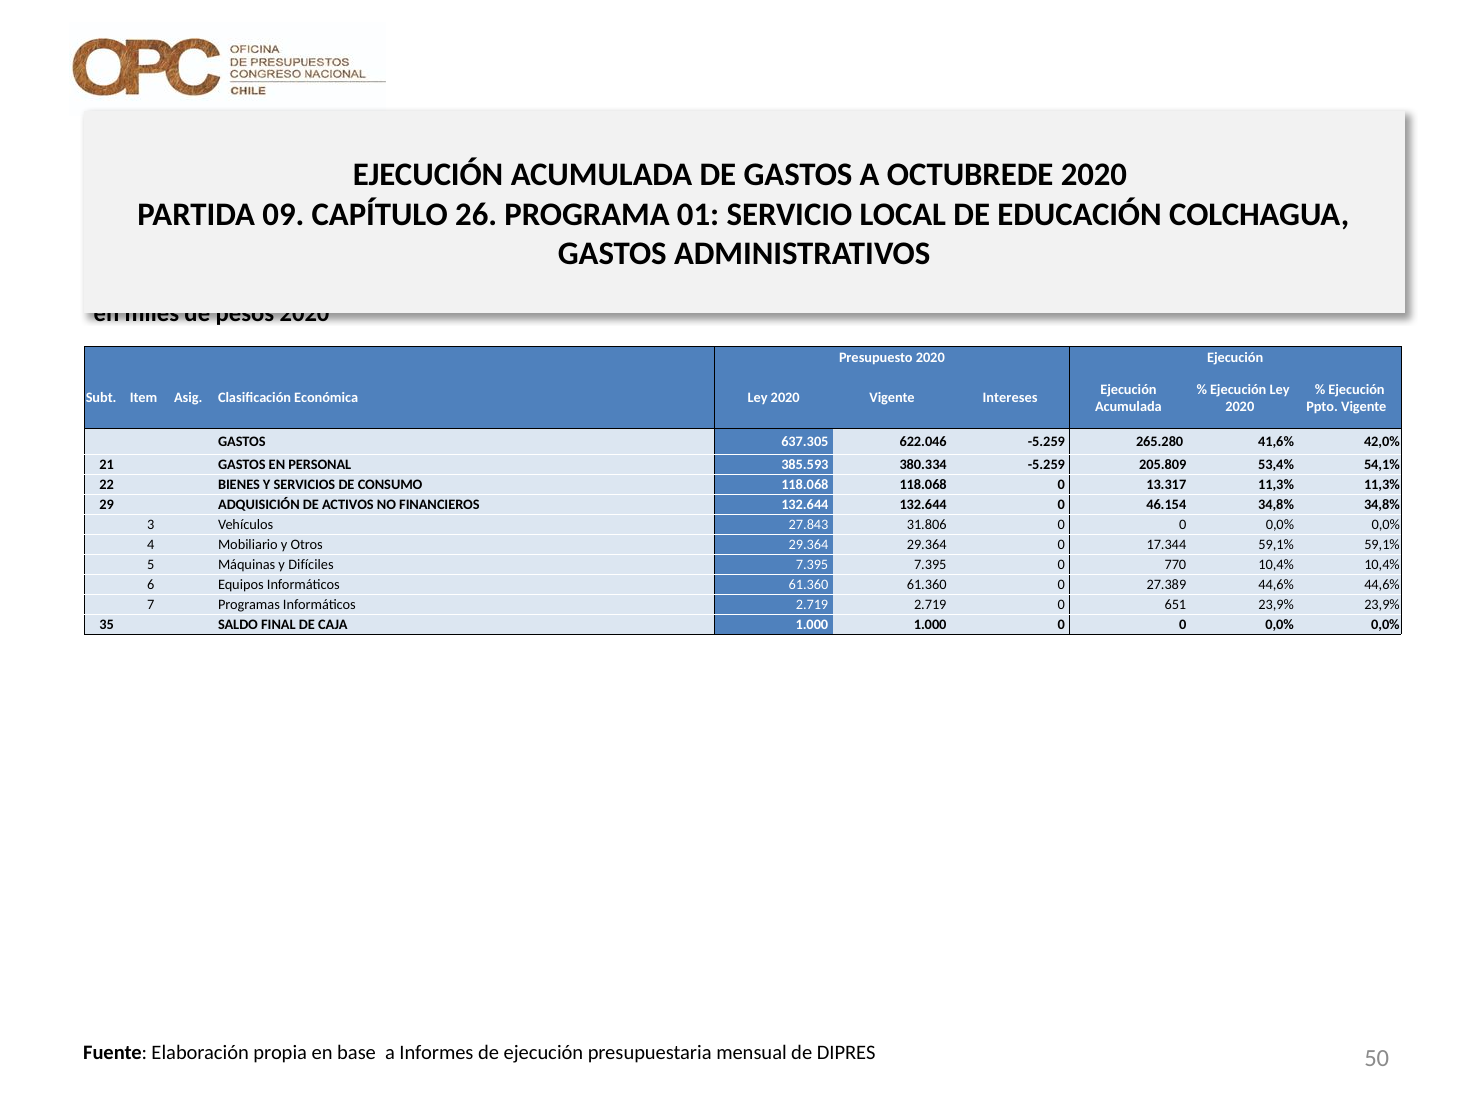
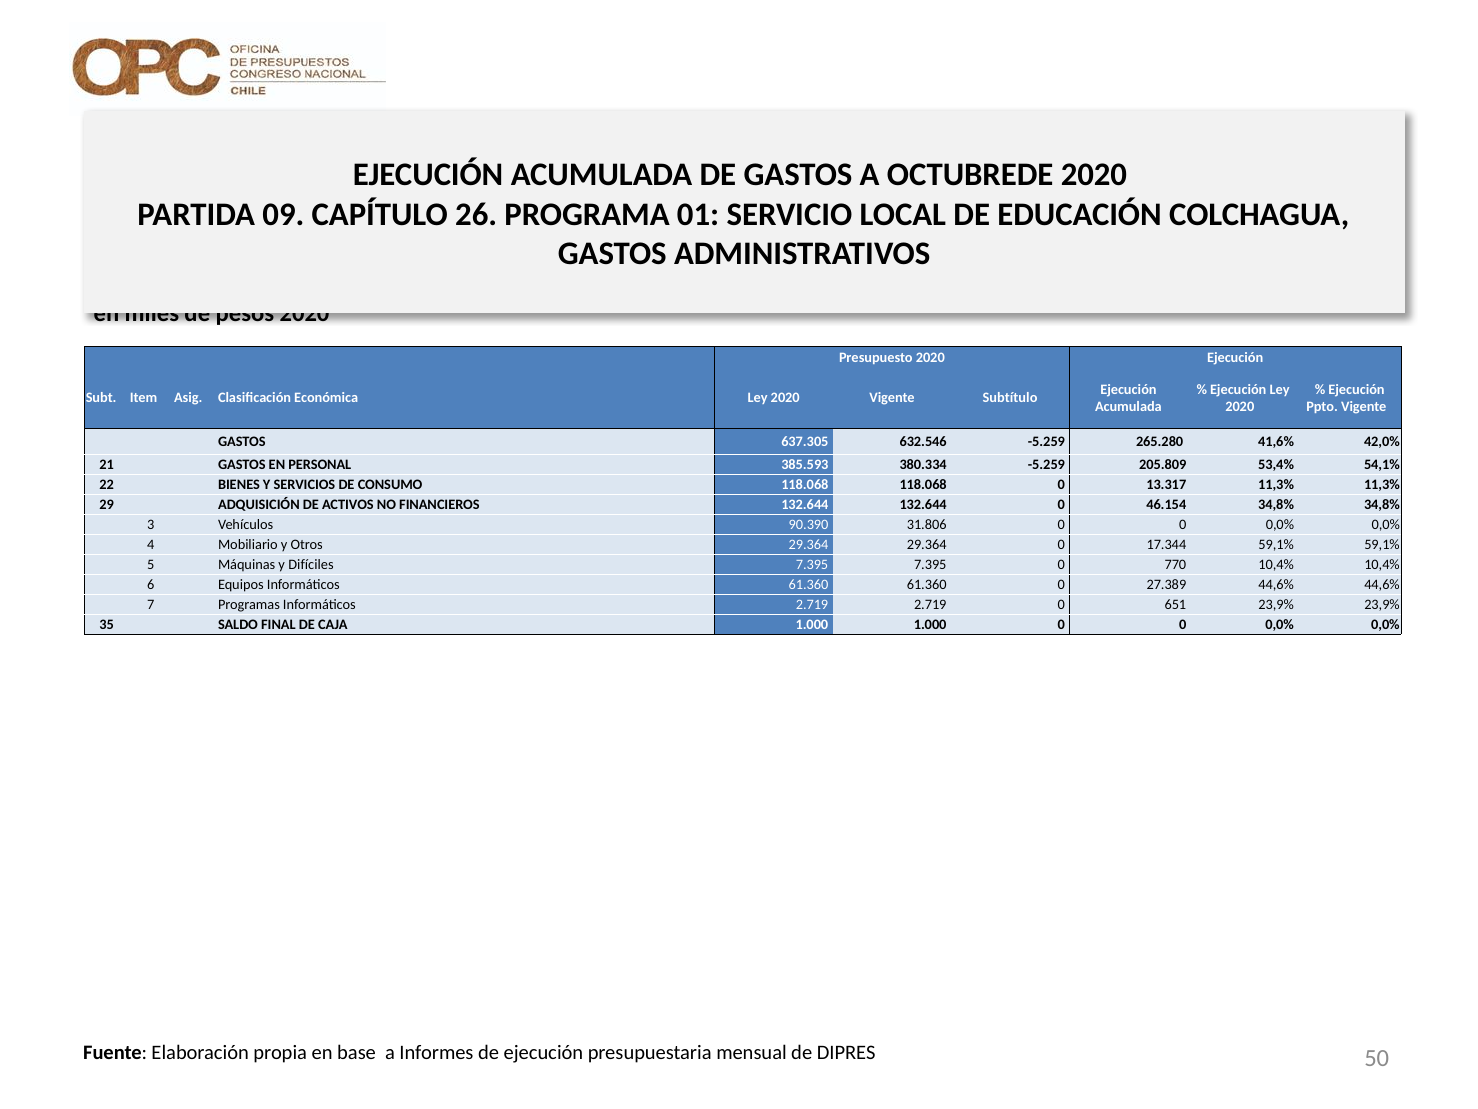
Intereses: Intereses -> Subtítulo
622.046: 622.046 -> 632.546
27.843: 27.843 -> 90.390
